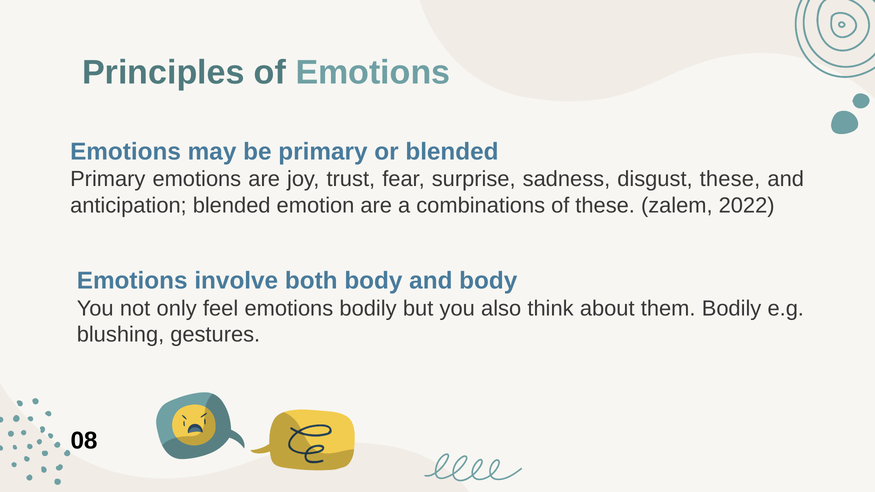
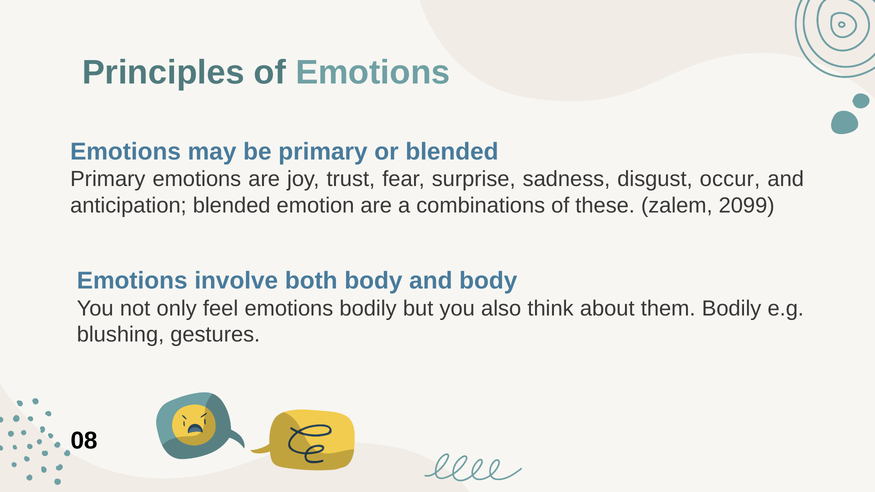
disgust these: these -> occur
2022: 2022 -> 2099
